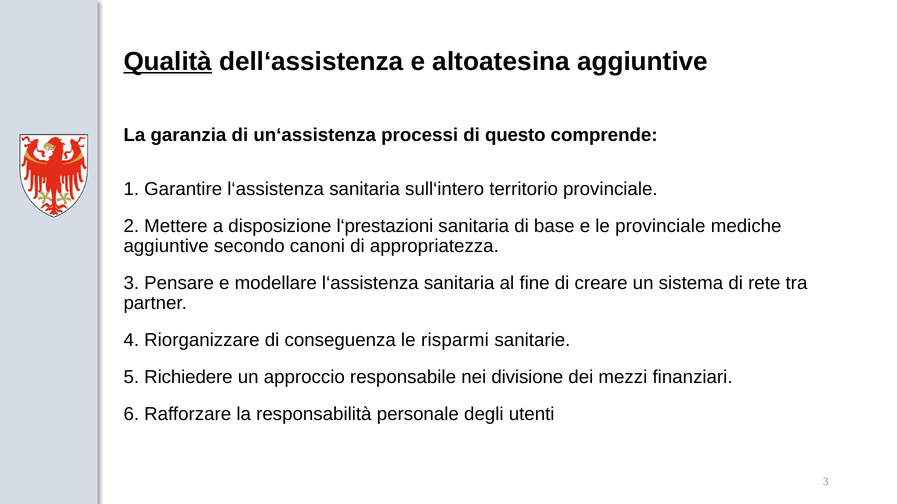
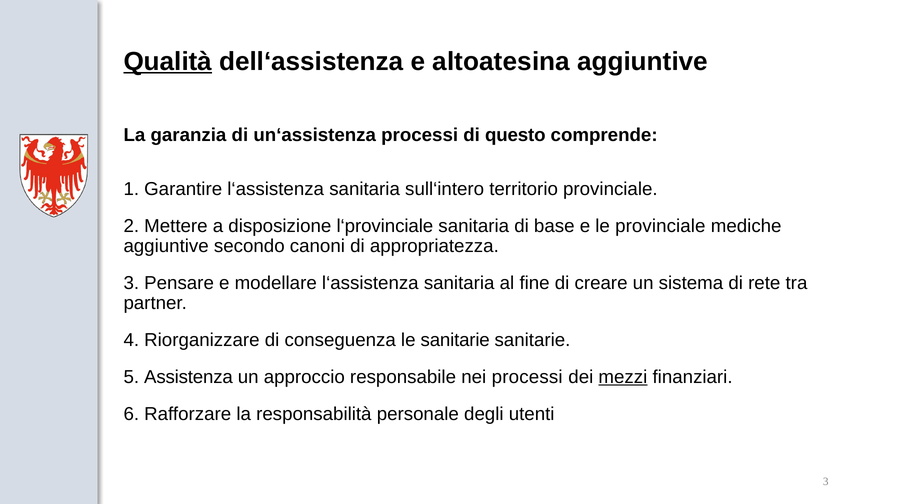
l‘prestazioni: l‘prestazioni -> l‘provinciale
le risparmi: risparmi -> sanitarie
Richiedere: Richiedere -> Assistenza
nei divisione: divisione -> processi
mezzi underline: none -> present
